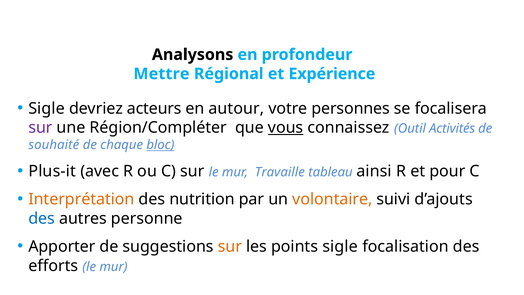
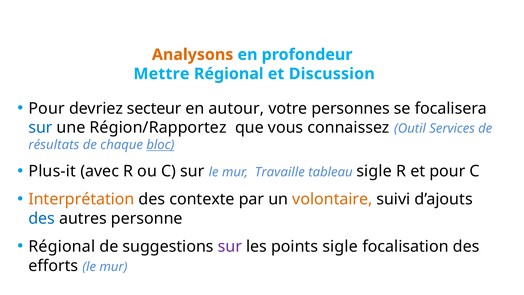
Analysons colour: black -> orange
Expérience: Expérience -> Discussion
Sigle at (47, 108): Sigle -> Pour
acteurs: acteurs -> secteur
sur at (40, 128) colour: purple -> blue
Région/Compléter: Région/Compléter -> Région/Rapportez
vous underline: present -> none
Activités: Activités -> Services
souhaité: souhaité -> résultats
tableau ainsi: ainsi -> sigle
nutrition: nutrition -> contexte
Apporter at (62, 246): Apporter -> Régional
sur at (230, 246) colour: orange -> purple
